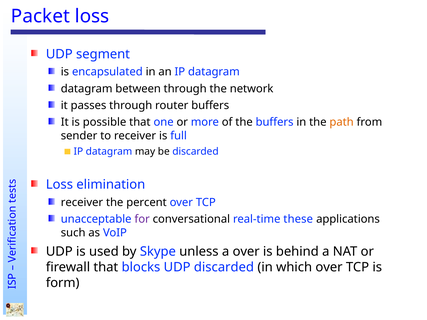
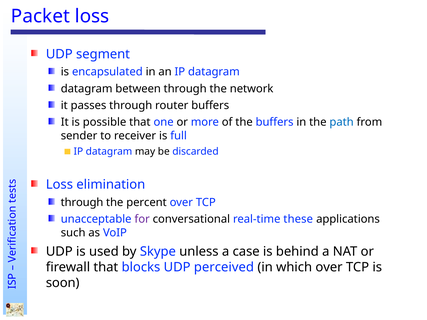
path colour: orange -> blue
receiver at (82, 203): receiver -> through
a over: over -> case
UDP discarded: discarded -> perceived
form: form -> soon
